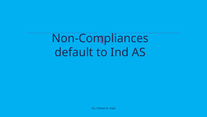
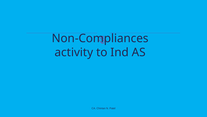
default: default -> activity
